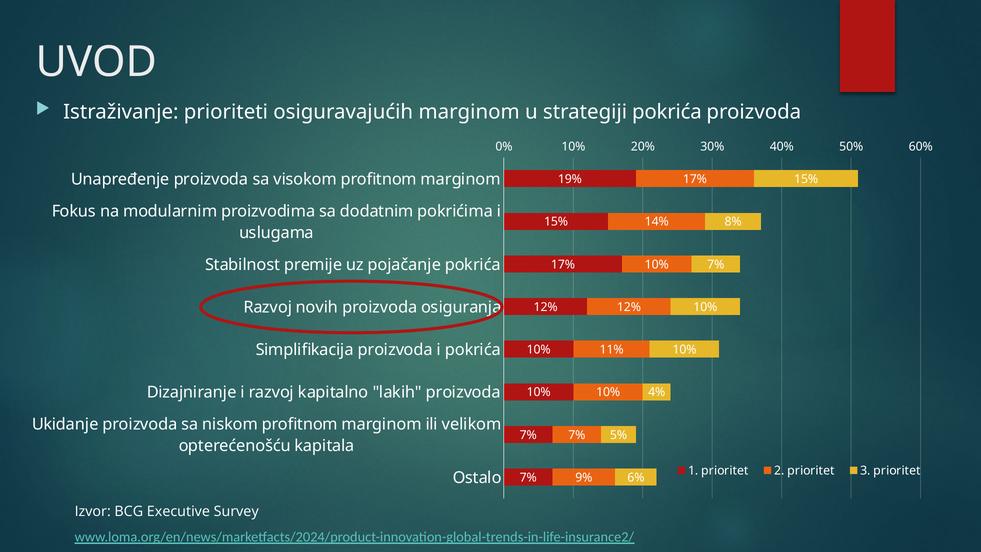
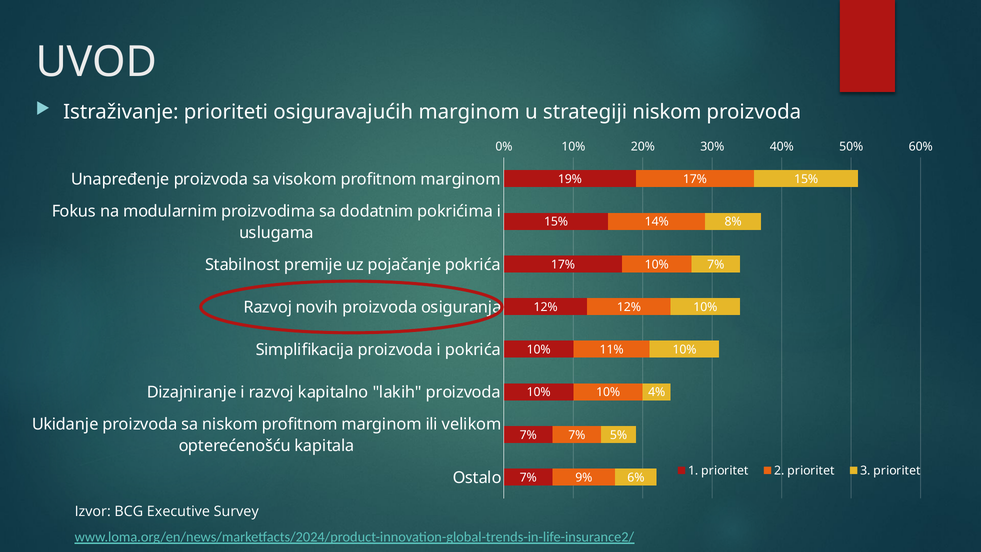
strategiji pokrića: pokrića -> niskom
